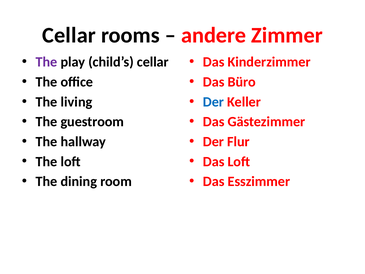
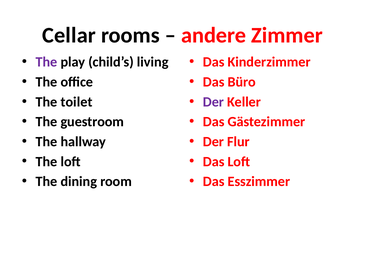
child’s cellar: cellar -> living
living: living -> toilet
Der at (213, 102) colour: blue -> purple
